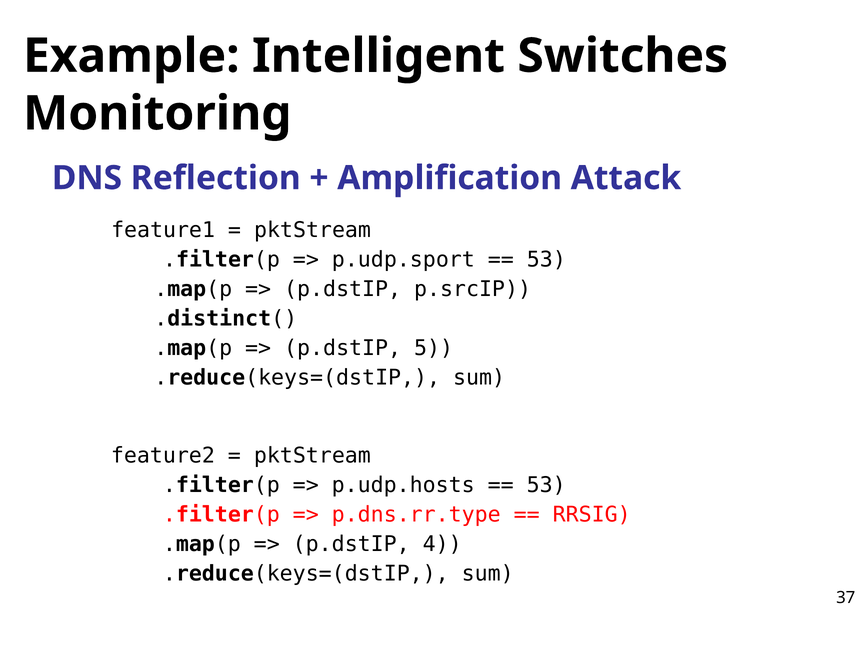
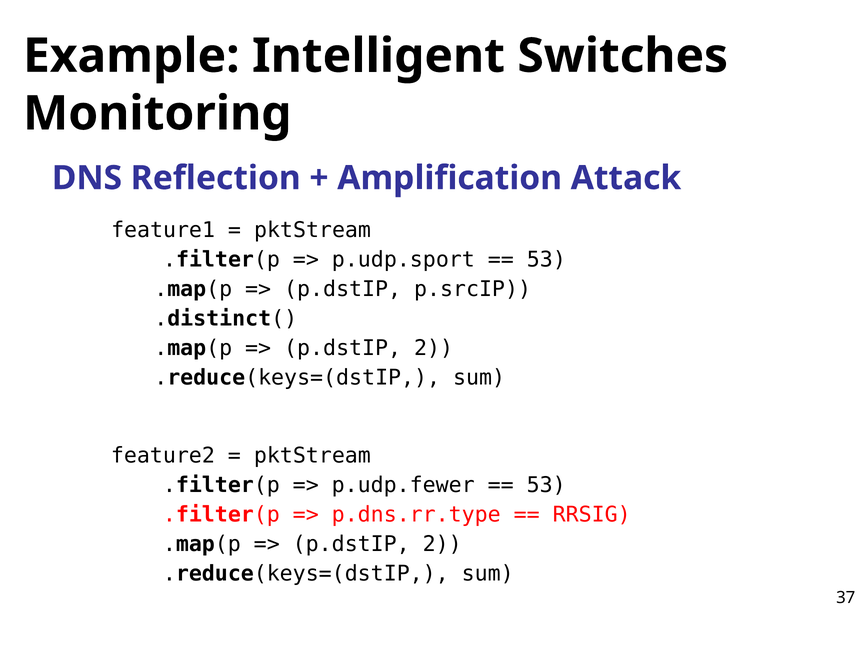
5 at (434, 348): 5 -> 2
p.udp.hosts: p.udp.hosts -> p.udp.fewer
4 at (442, 544): 4 -> 2
